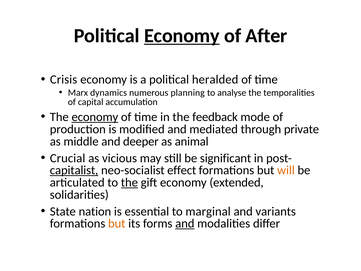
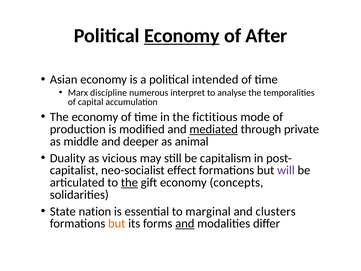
Crisis: Crisis -> Asian
heralded: heralded -> intended
dynamics: dynamics -> discipline
planning: planning -> interpret
economy at (95, 117) underline: present -> none
feedback: feedback -> fictitious
mediated underline: none -> present
Crucial: Crucial -> Duality
significant: significant -> capitalism
capitalist underline: present -> none
will colour: orange -> purple
extended: extended -> concepts
variants: variants -> clusters
